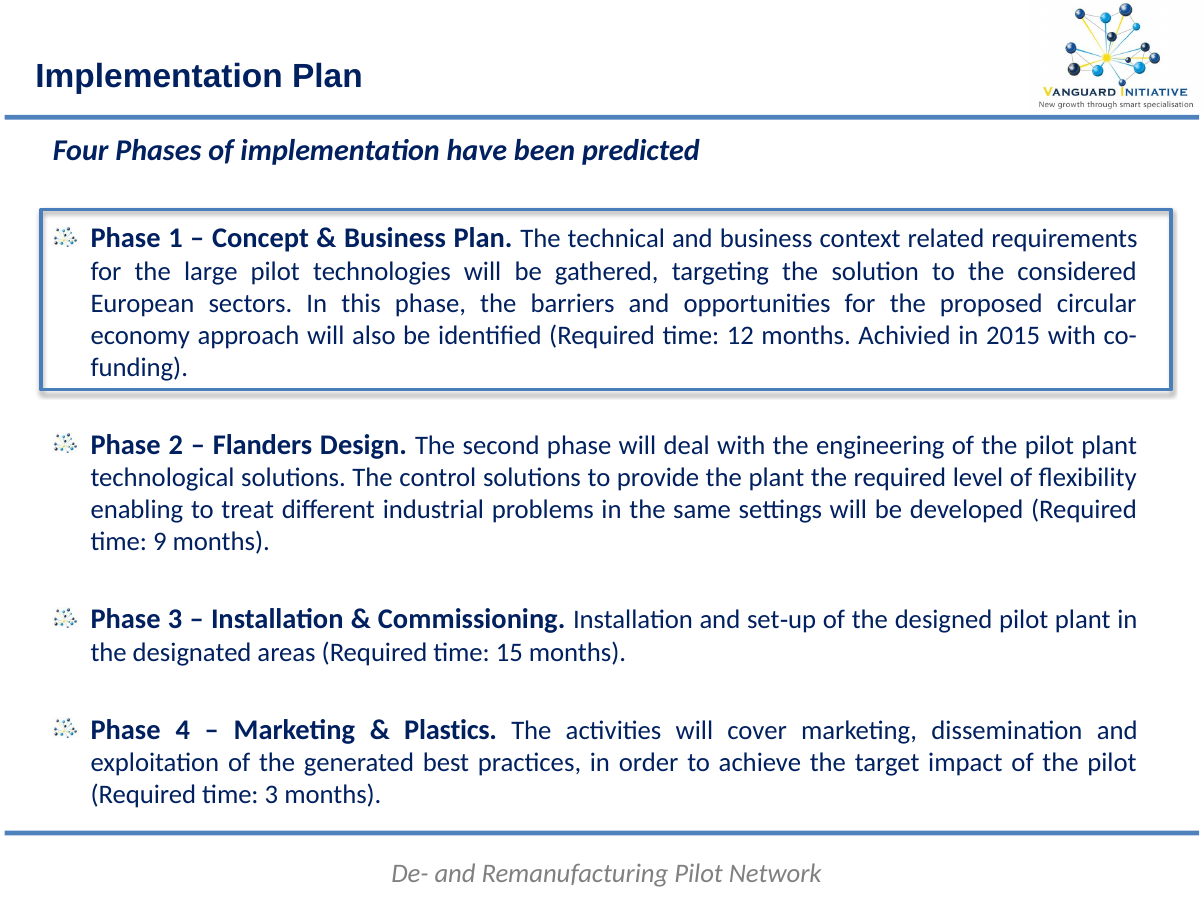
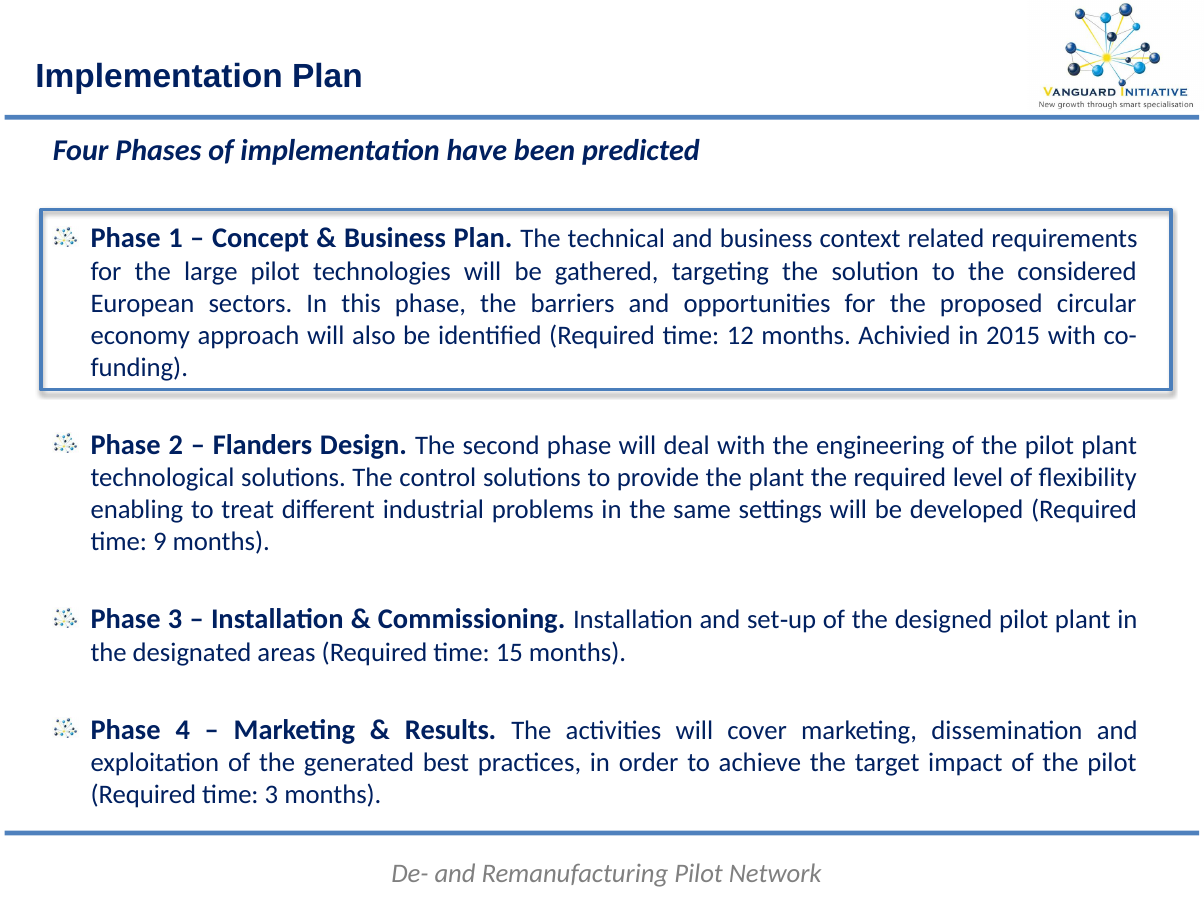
Plastics: Plastics -> Results
